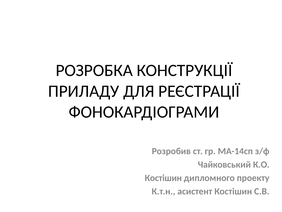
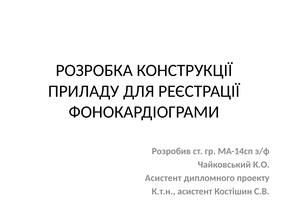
Костішин at (163, 178): Костішин -> Асистент
